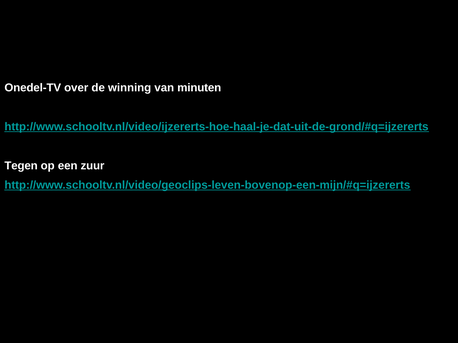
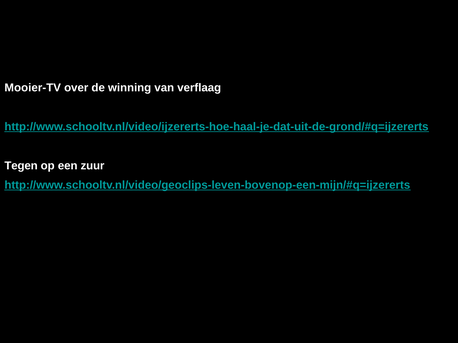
Onedel-TV: Onedel-TV -> Mooier-TV
minuten: minuten -> verflaag
